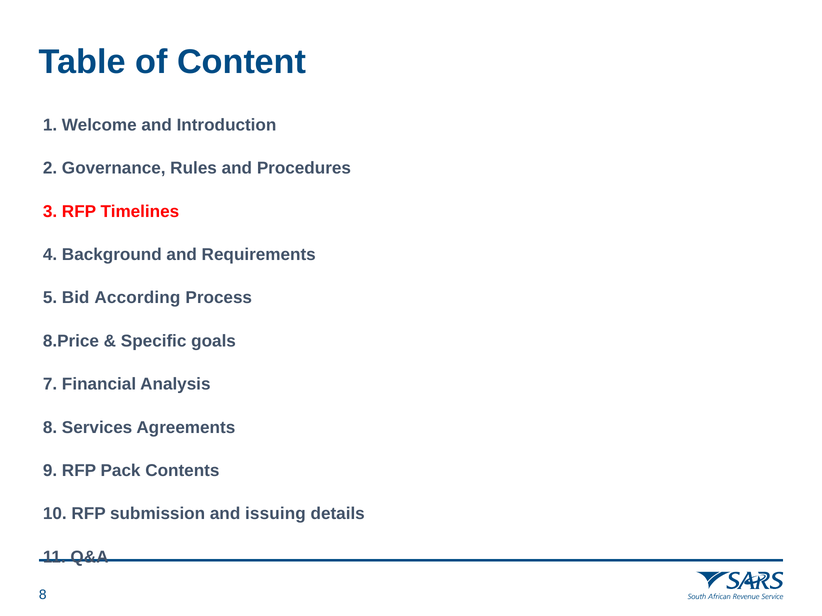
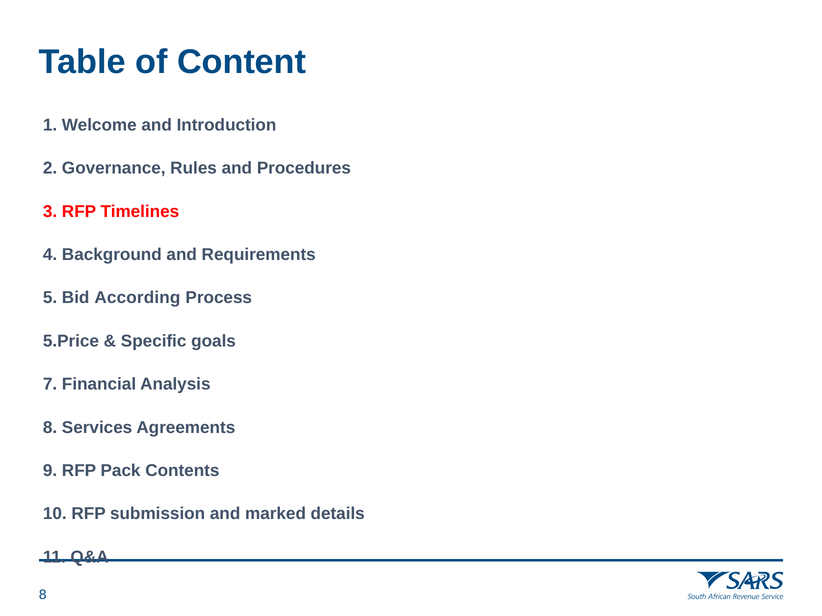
8.Price: 8.Price -> 5.Price
issuing: issuing -> marked
